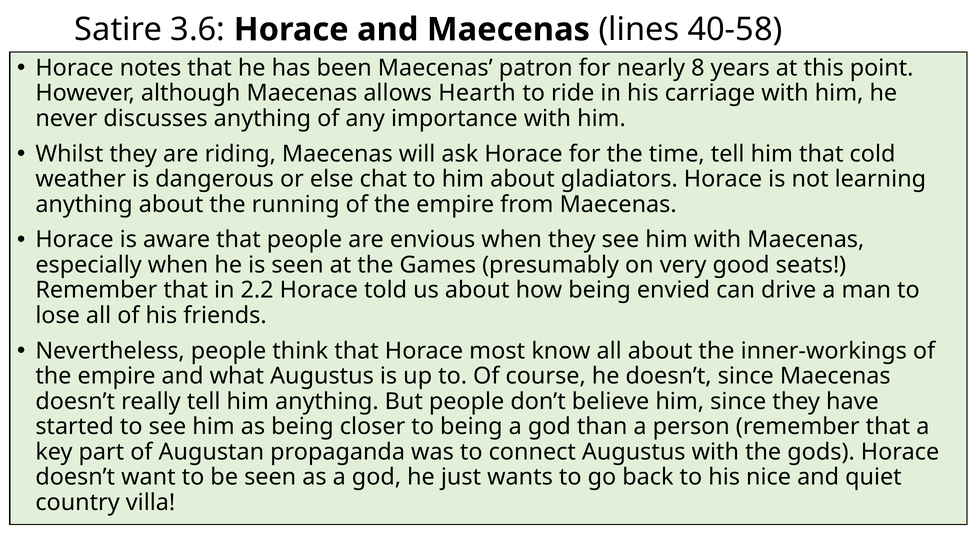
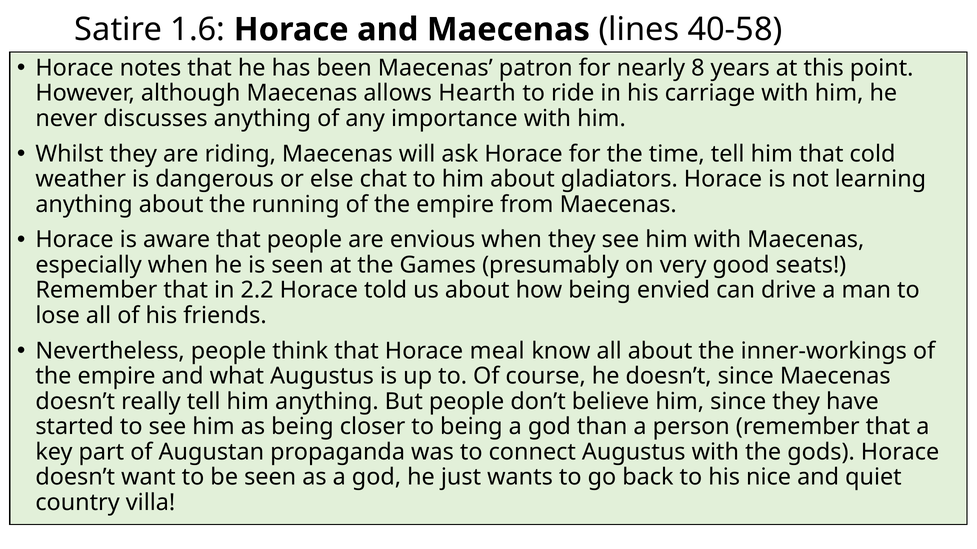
3.6: 3.6 -> 1.6
most: most -> meal
